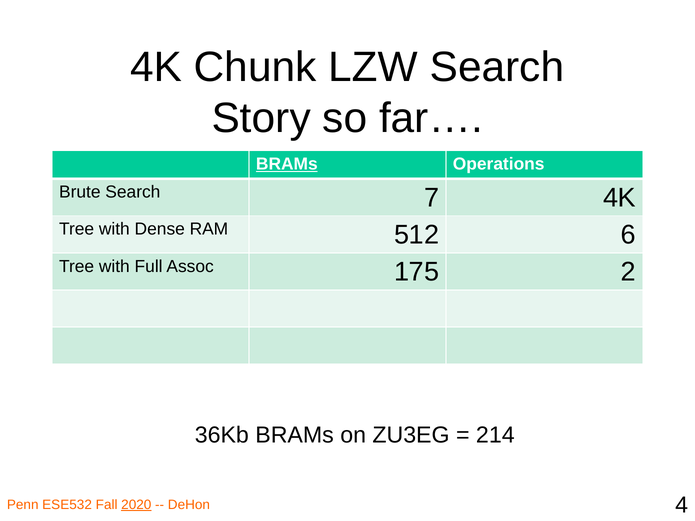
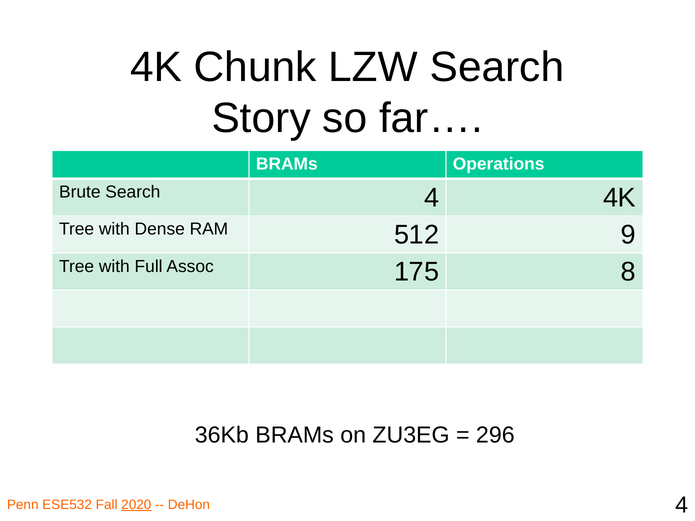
BRAMs at (287, 164) underline: present -> none
Search 7: 7 -> 4
6: 6 -> 9
2: 2 -> 8
214: 214 -> 296
